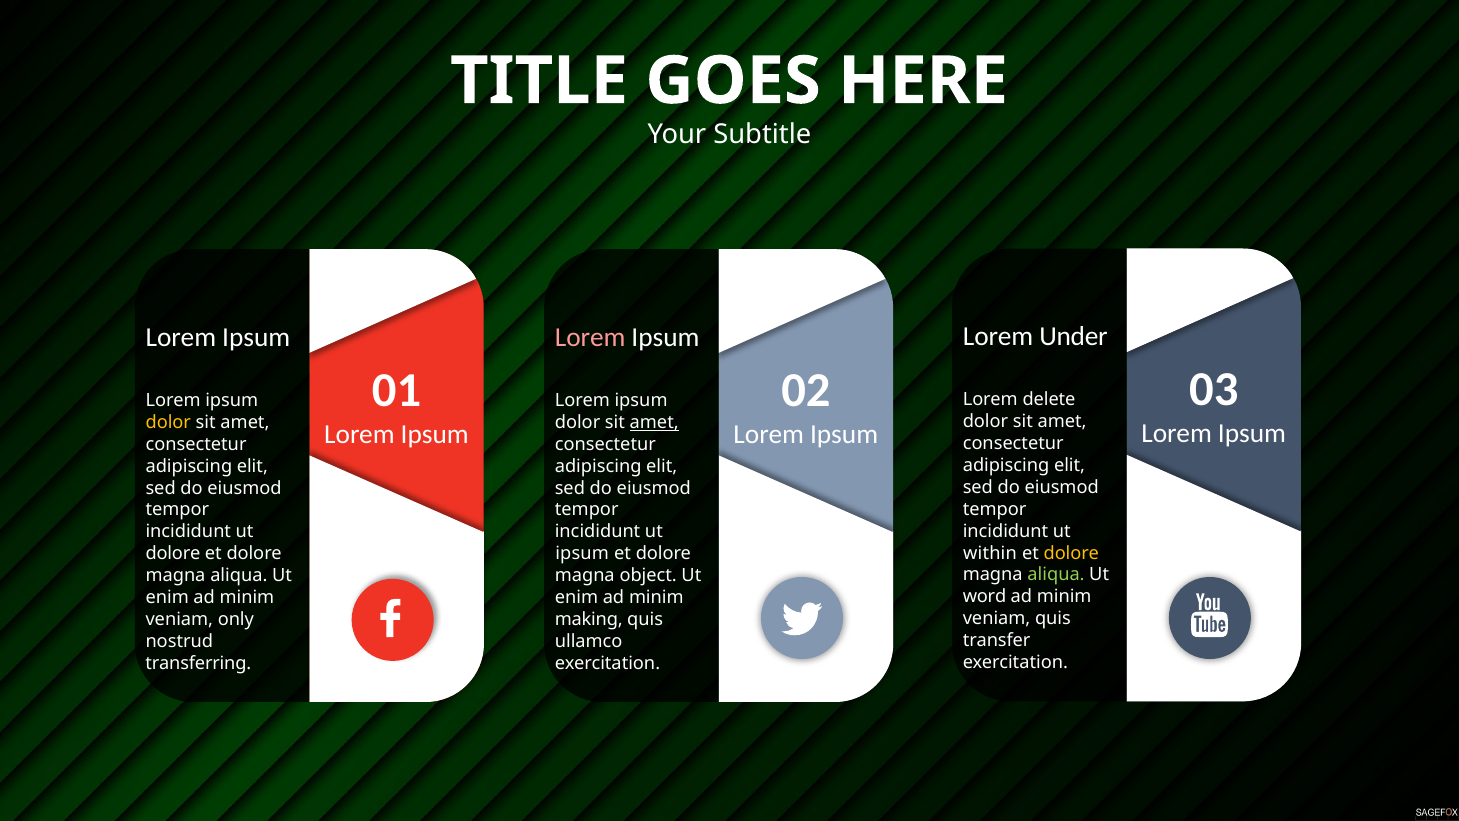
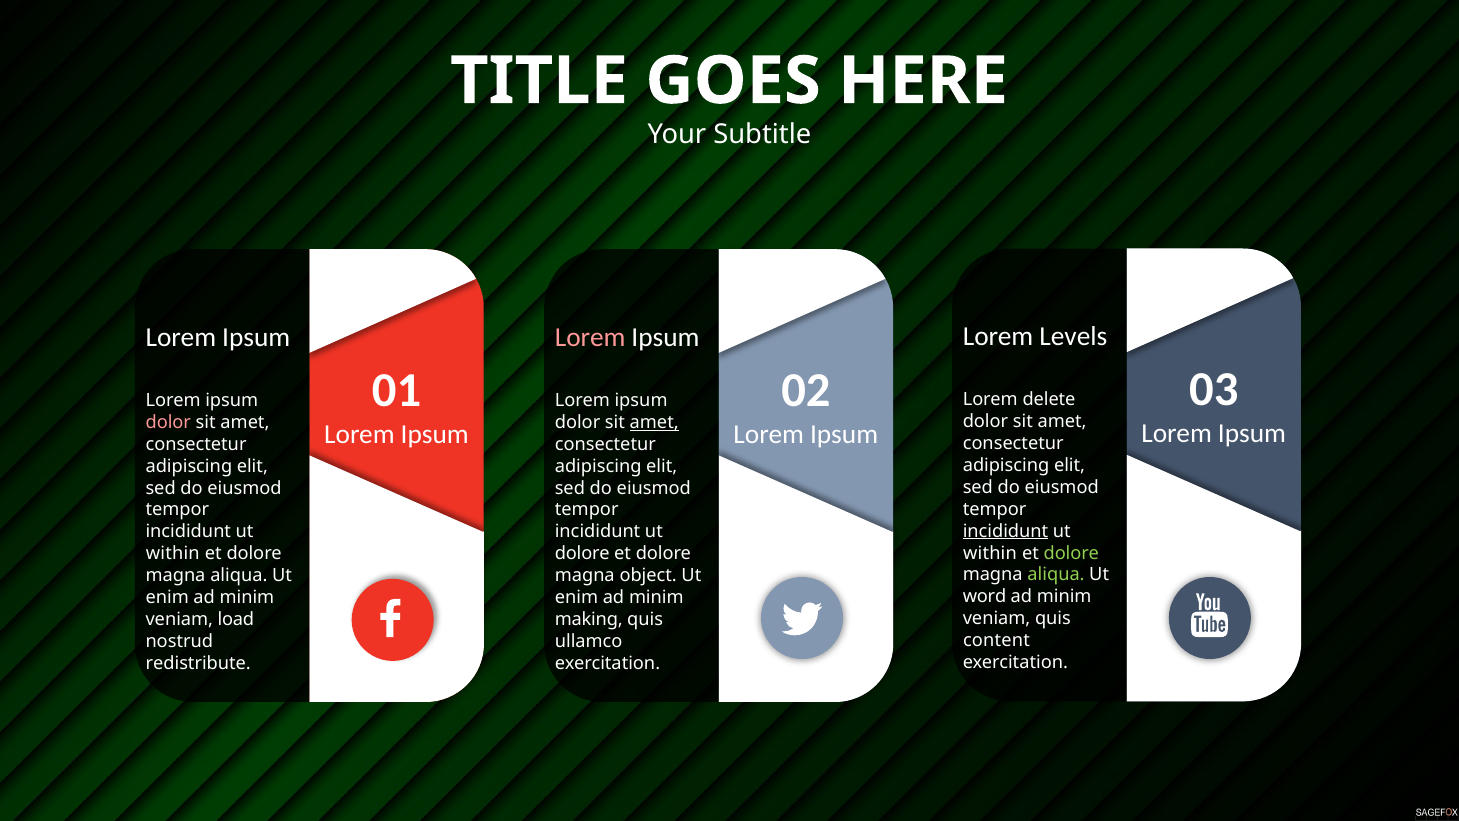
Under: Under -> Levels
dolor at (168, 422) colour: yellow -> pink
incididunt at (1005, 531) underline: none -> present
dolore at (1071, 553) colour: yellow -> light green
dolore at (173, 553): dolore -> within
ipsum at (582, 553): ipsum -> dolore
only: only -> load
transfer: transfer -> content
transferring: transferring -> redistribute
